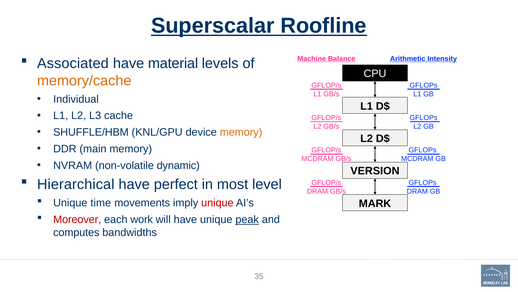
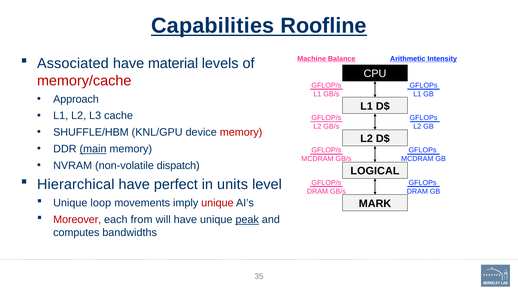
Superscalar: Superscalar -> Capabilities
memory/cache colour: orange -> red
Individual: Individual -> Approach
memory at (241, 132) colour: orange -> red
main underline: none -> present
dynamic: dynamic -> dispatch
VERSION: VERSION -> LOGICAL
most: most -> units
time: time -> loop
work: work -> from
